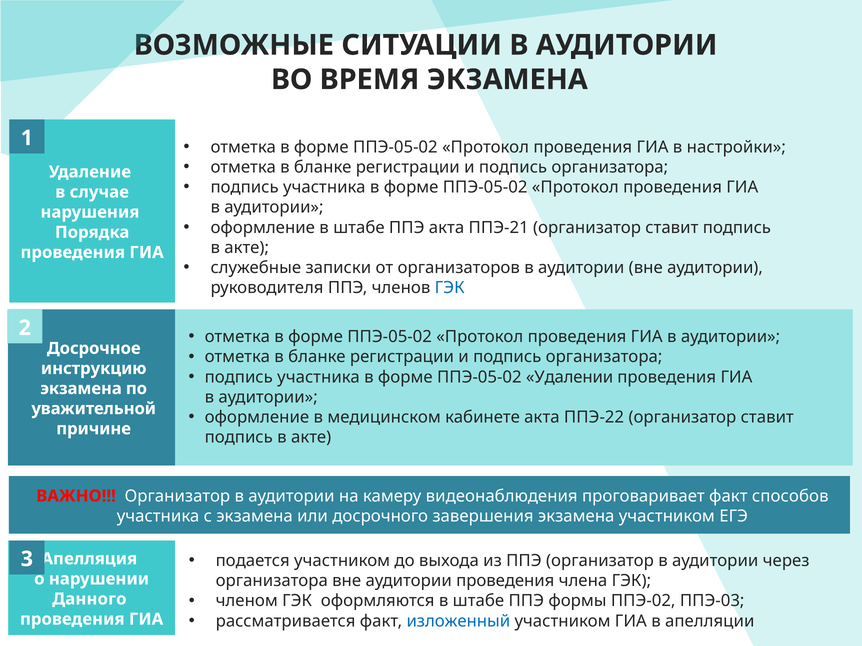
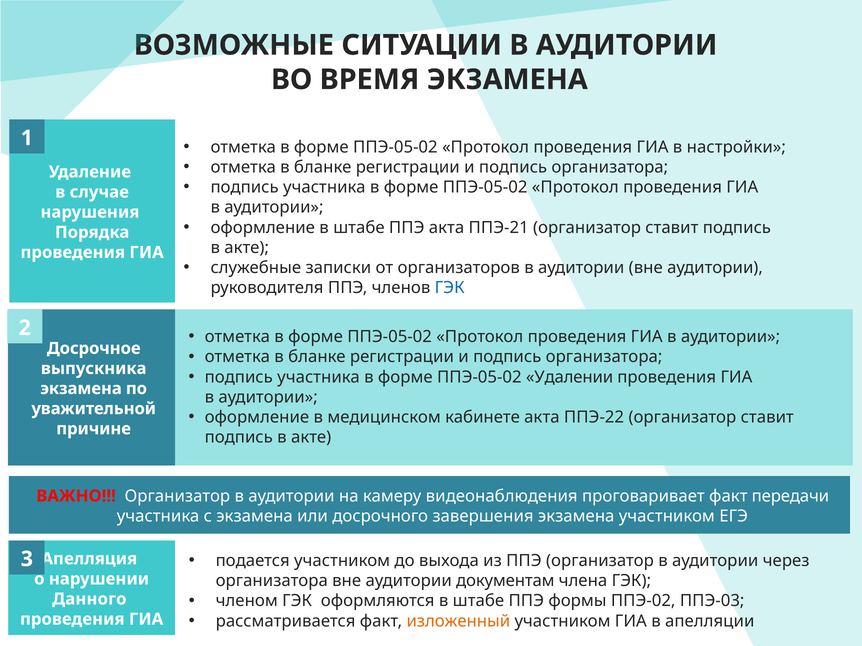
инструкцию: инструкцию -> выпускника
способов: способов -> передачи
аудитории проведения: проведения -> документам
изложенный colour: blue -> orange
